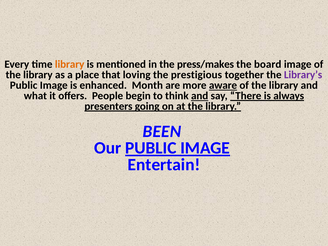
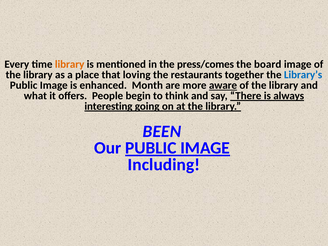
press/makes: press/makes -> press/comes
prestigious: prestigious -> restaurants
Library’s colour: purple -> blue
and at (200, 96) underline: present -> none
presenters: presenters -> interesting
Entertain: Entertain -> Including
